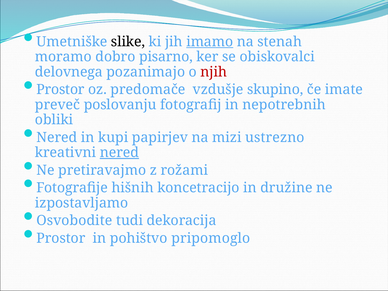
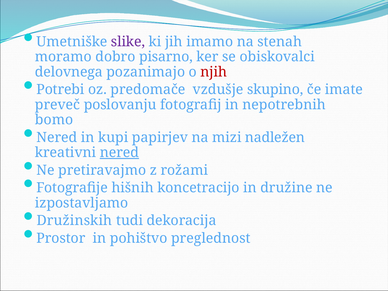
slike colour: black -> purple
imamo underline: present -> none
Prostor at (60, 90): Prostor -> Potrebi
obliki: obliki -> bomo
ustrezno: ustrezno -> nadležen
Osvobodite: Osvobodite -> Družinskih
pripomoglo: pripomoglo -> preglednost
